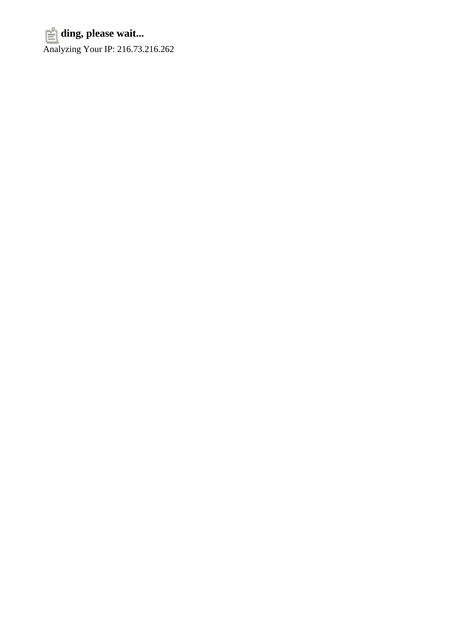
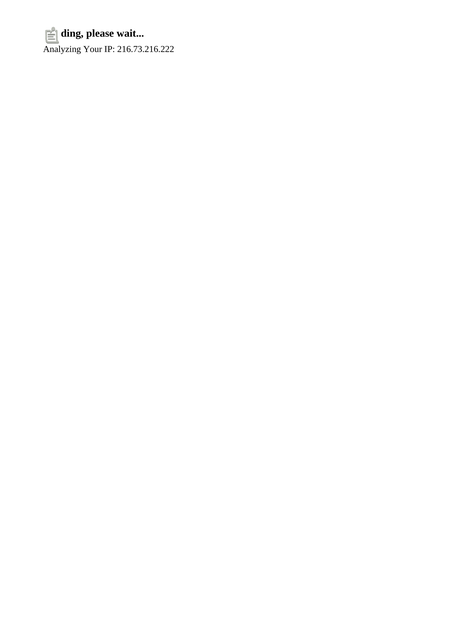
216.73.216.262: 216.73.216.262 -> 216.73.216.222
